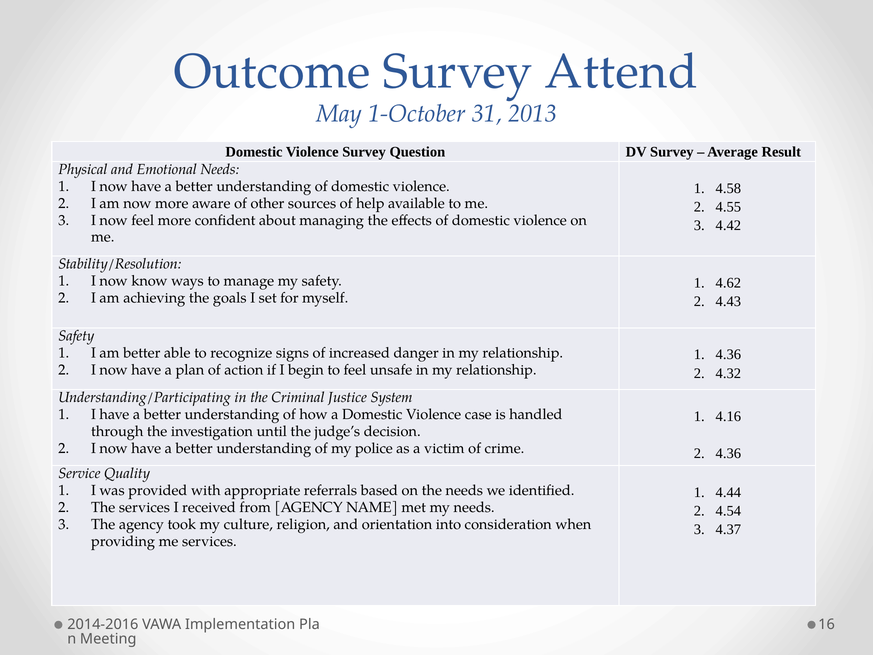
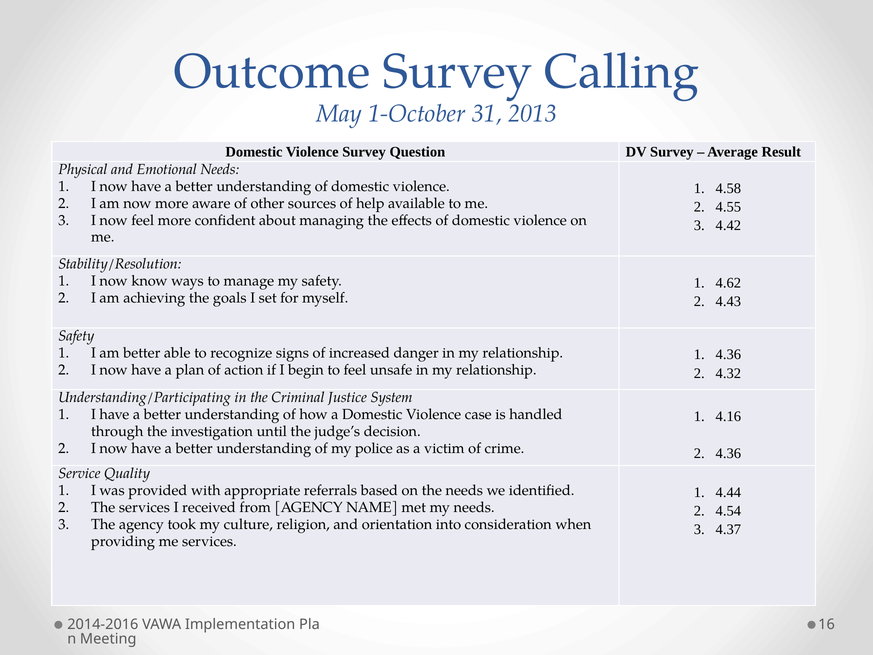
Attend: Attend -> Calling
